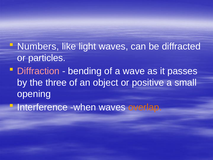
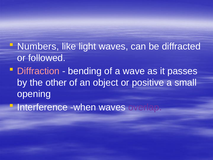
particles: particles -> followed
three: three -> other
overlap colour: orange -> purple
